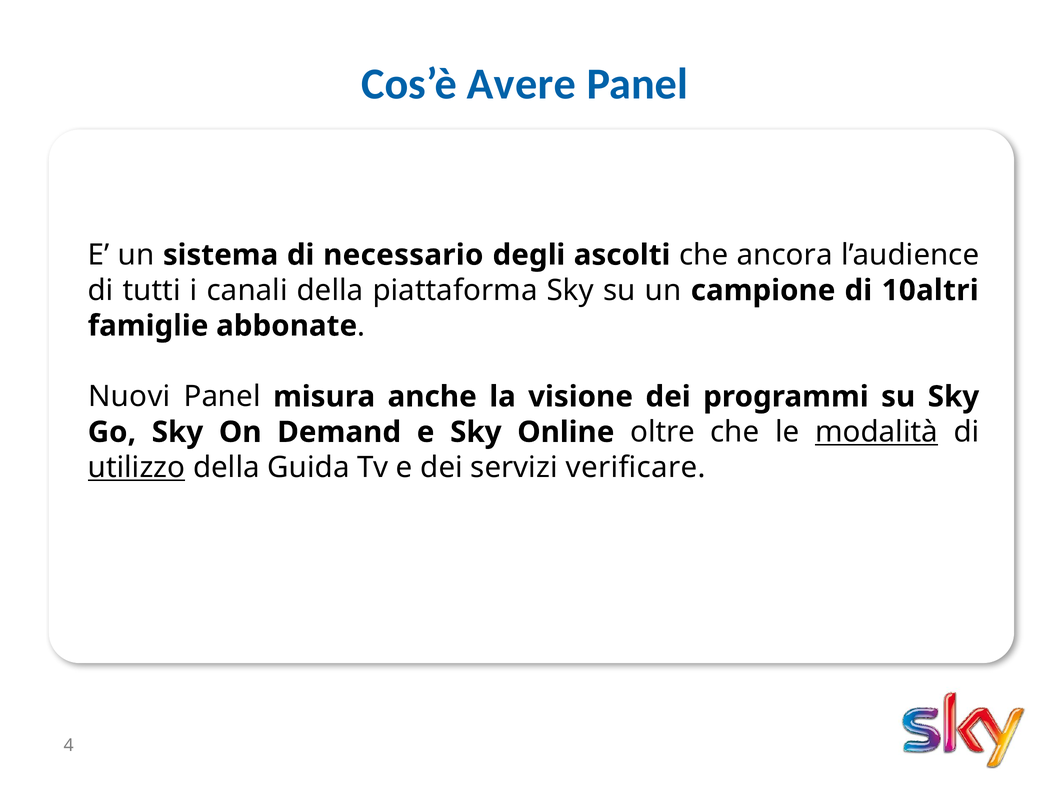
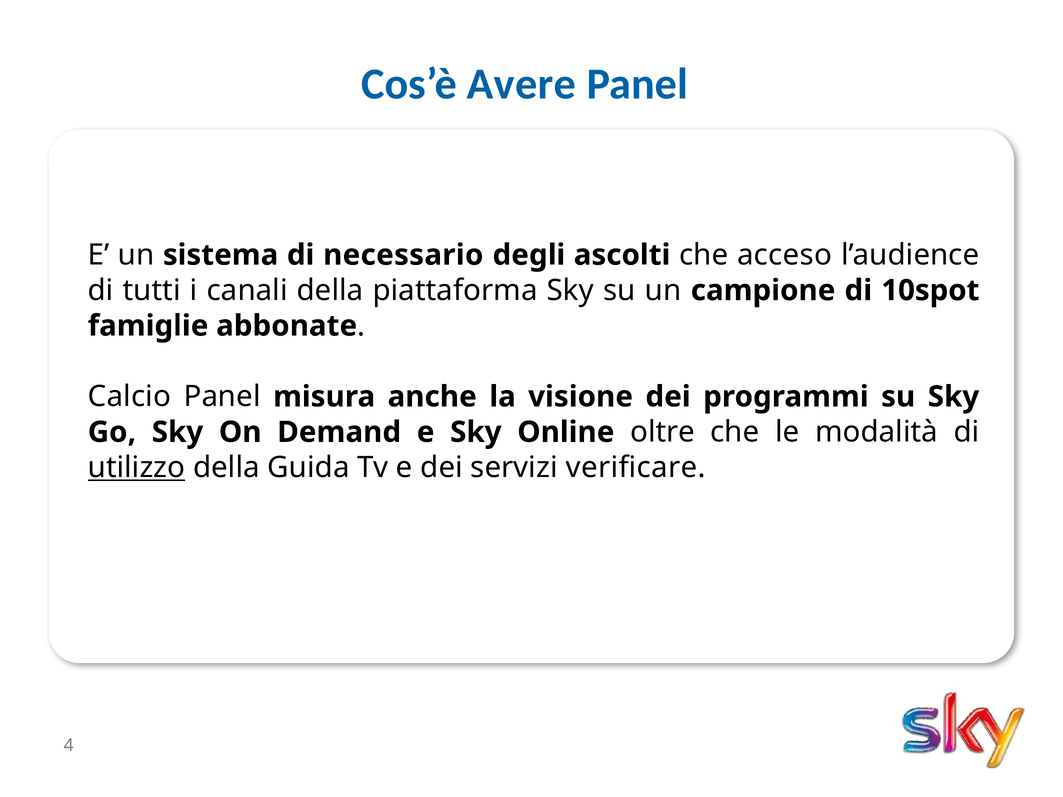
ancora: ancora -> acceso
10altri: 10altri -> 10spot
Nuovi: Nuovi -> Calcio
modalità underline: present -> none
